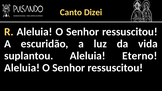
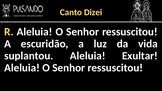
Eterno: Eterno -> Exultar
